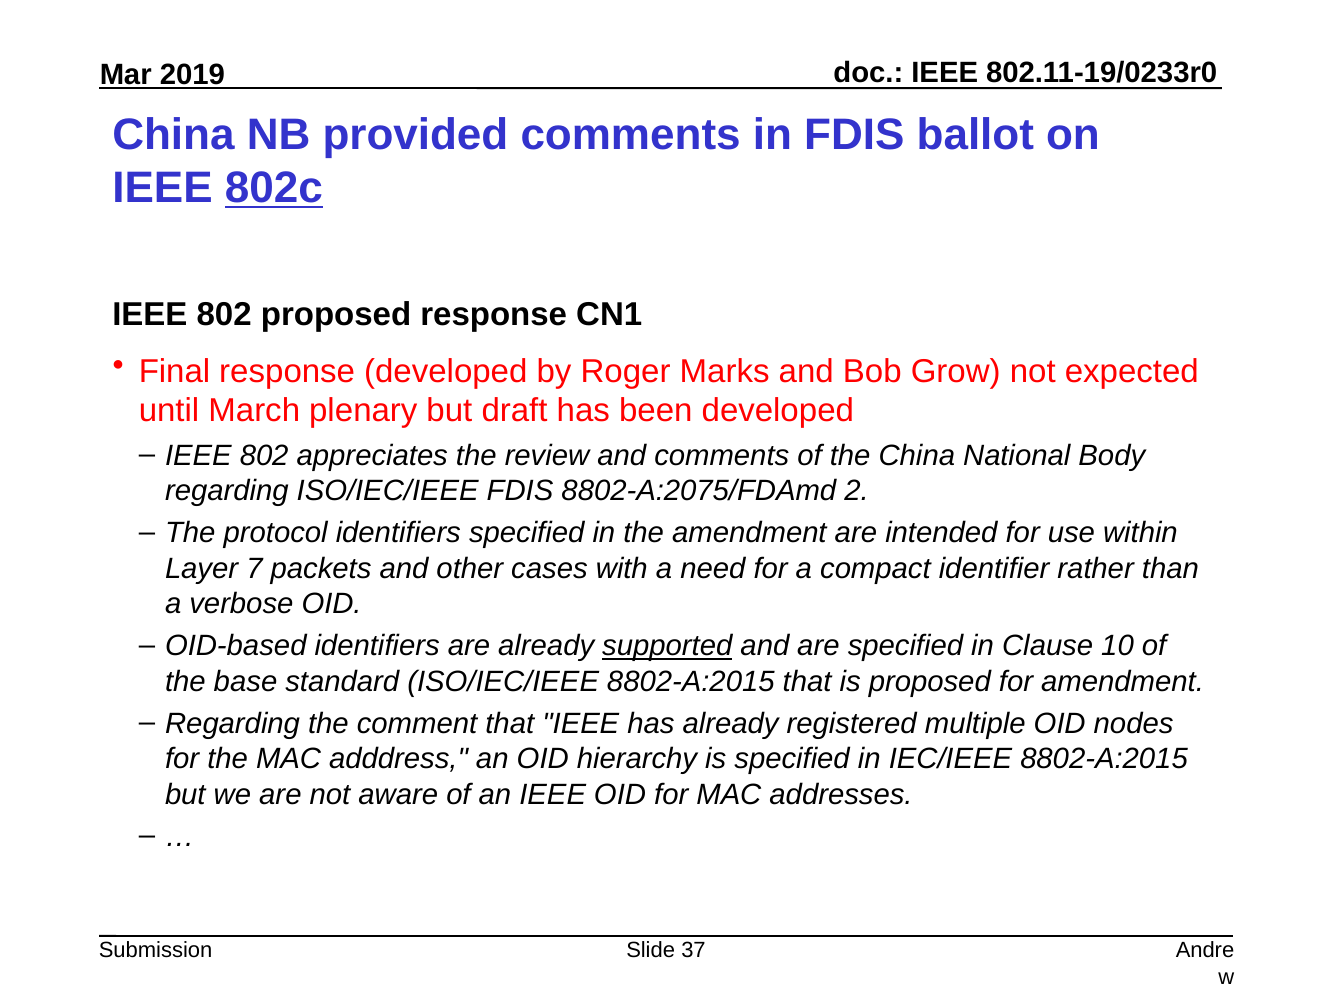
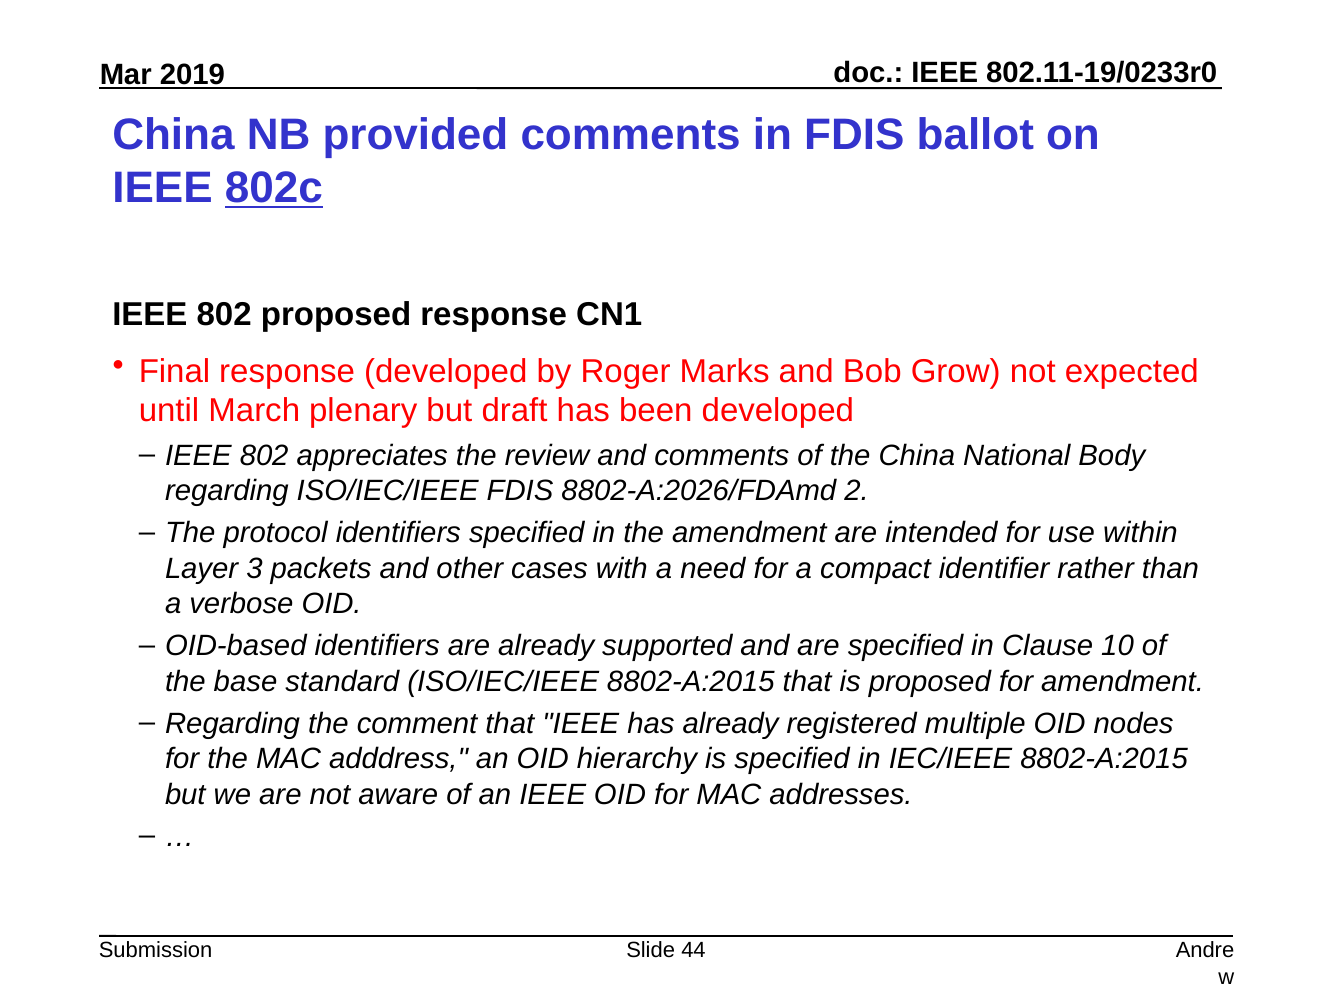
8802-A:2075/FDAmd: 8802-A:2075/FDAmd -> 8802-A:2026/FDAmd
7: 7 -> 3
supported underline: present -> none
37: 37 -> 44
